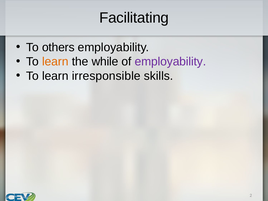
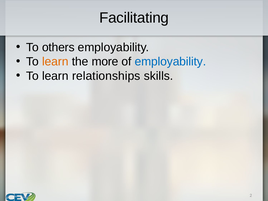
while: while -> more
employability at (170, 62) colour: purple -> blue
irresponsible: irresponsible -> relationships
